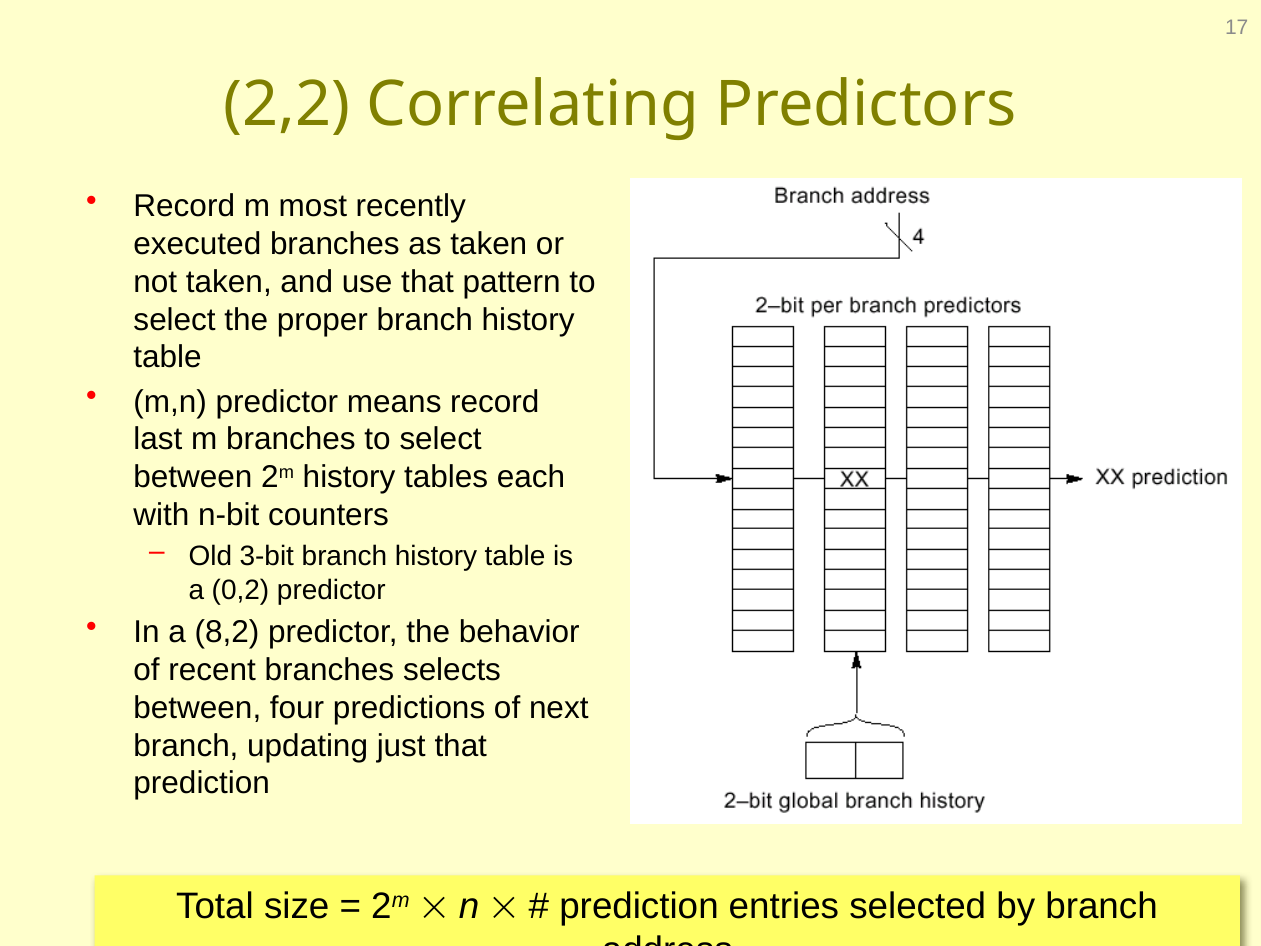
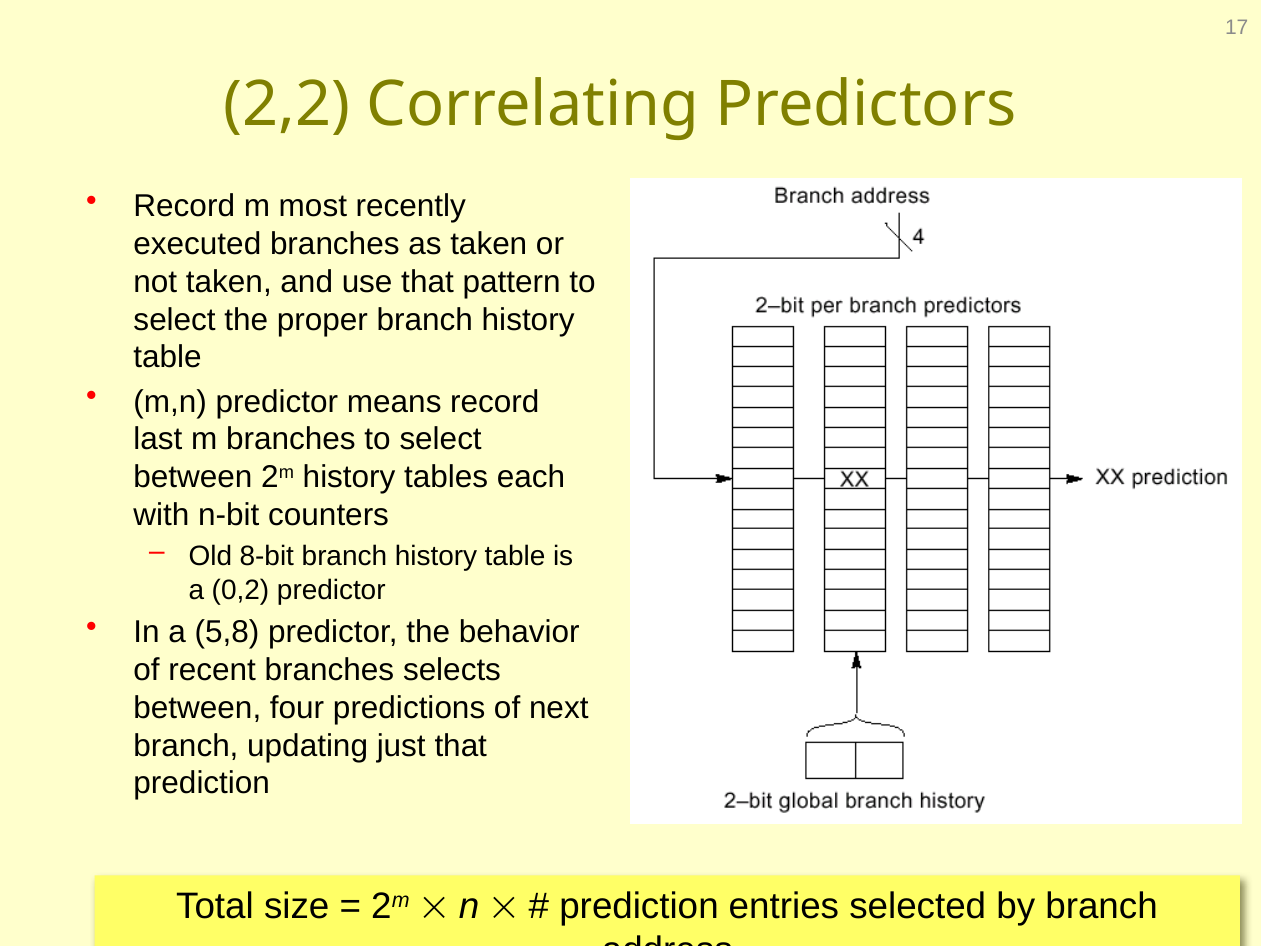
3-bit: 3-bit -> 8-bit
8,2: 8,2 -> 5,8
